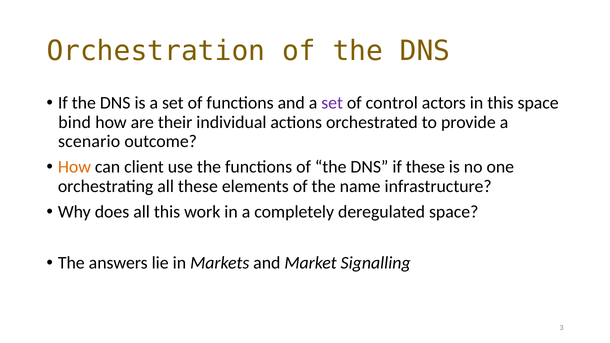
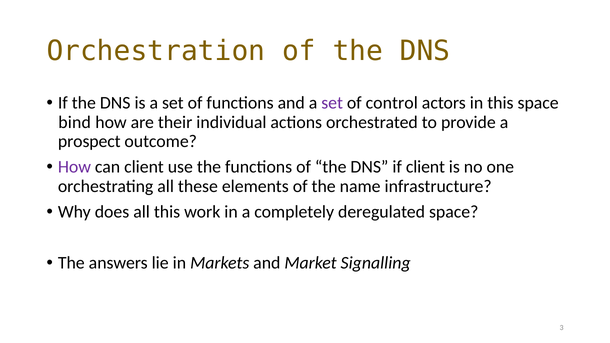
scenario: scenario -> prospect
How at (74, 167) colour: orange -> purple
if these: these -> client
